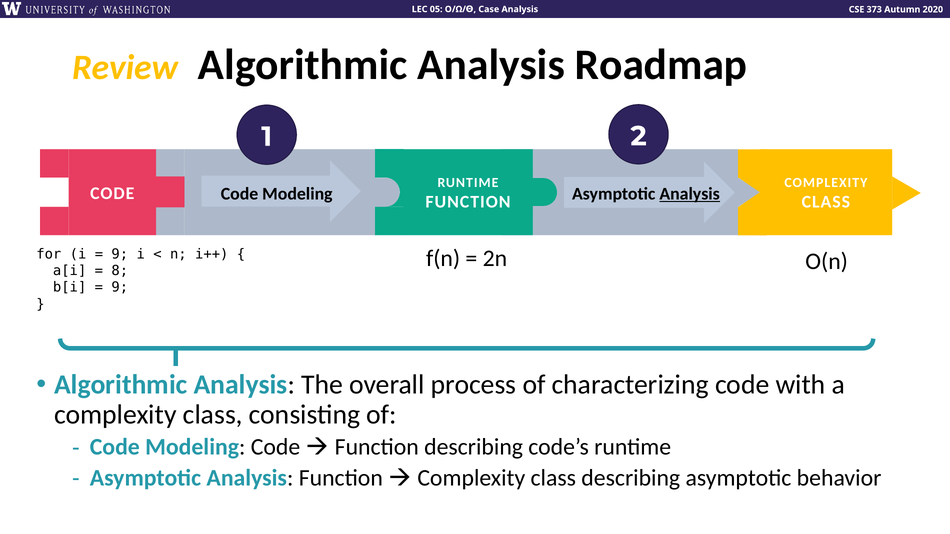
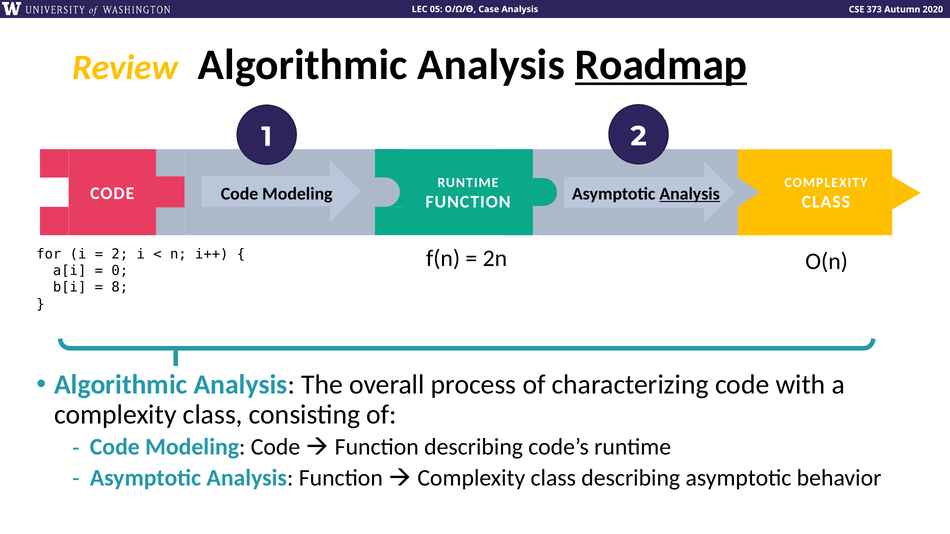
Roadmap underline: none -> present
9 at (120, 254): 9 -> 2
8: 8 -> 0
9 at (120, 288): 9 -> 8
